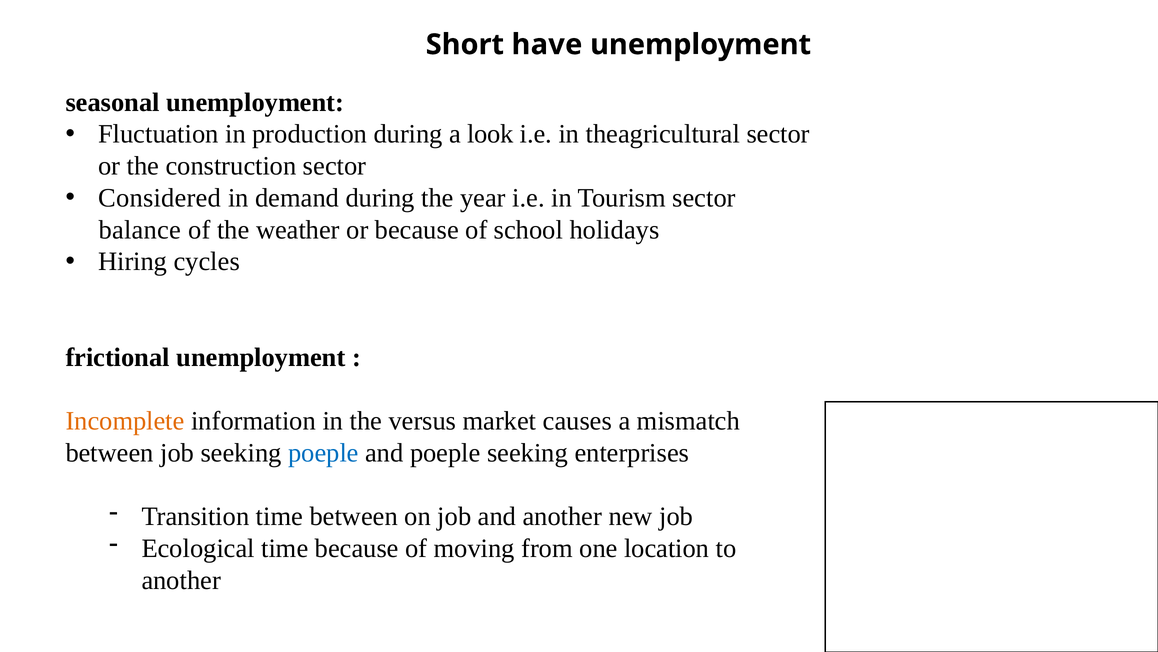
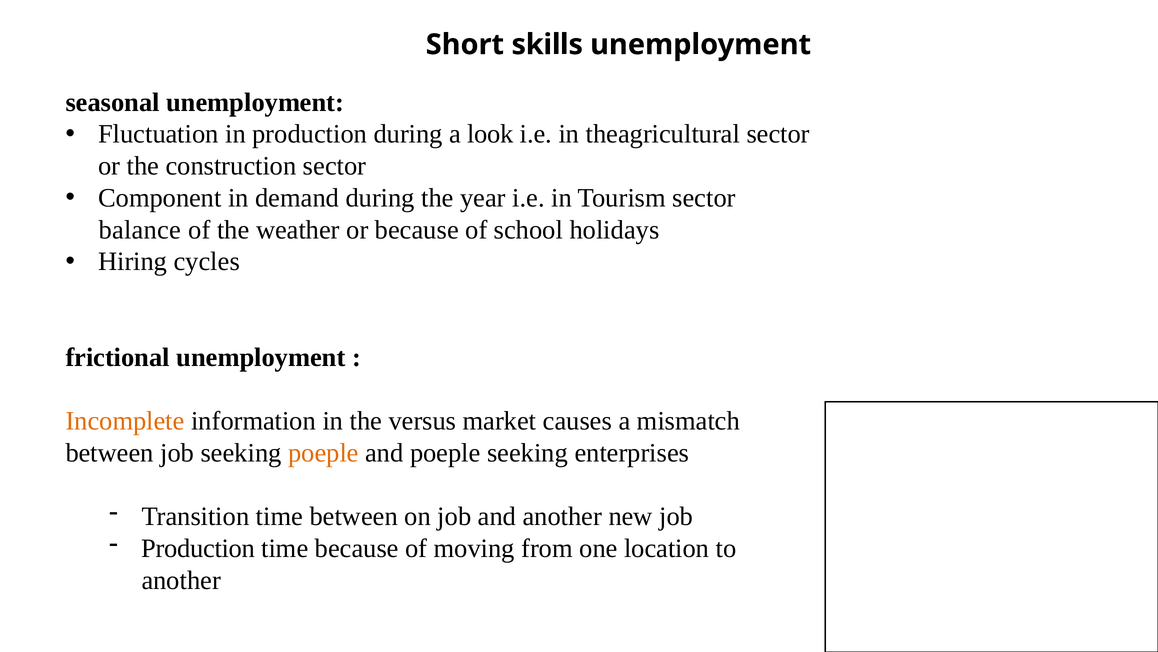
have: have -> skills
Considered: Considered -> Component
poeple at (323, 452) colour: blue -> orange
Ecological at (198, 548): Ecological -> Production
